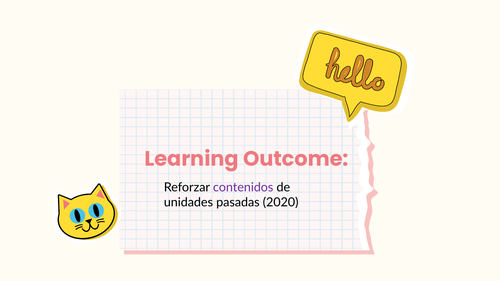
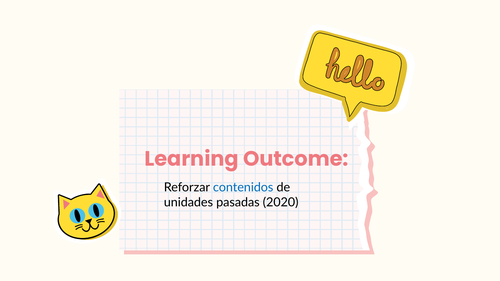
contenidos colour: purple -> blue
